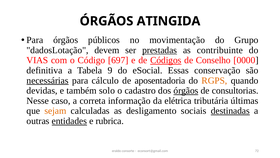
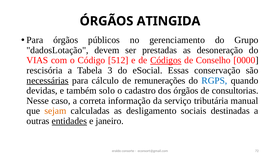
movimentação: movimentação -> gerenciamento
prestadas underline: present -> none
contribuinte: contribuinte -> desoneração
697: 697 -> 512
definitiva: definitiva -> rescisória
9: 9 -> 3
aposentadoria: aposentadoria -> remunerações
RGPS colour: orange -> blue
órgãos at (186, 90) underline: present -> none
elétrica: elétrica -> serviço
últimas: últimas -> manual
destinadas underline: present -> none
rubrica: rubrica -> janeiro
